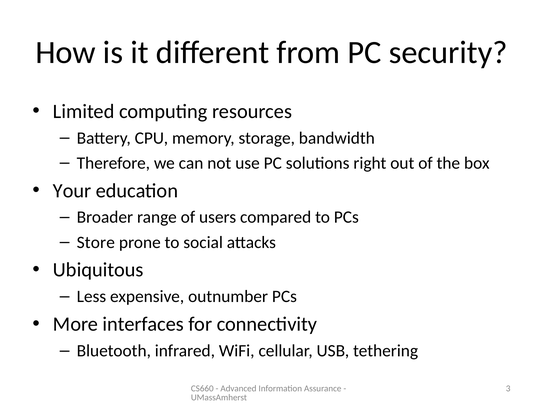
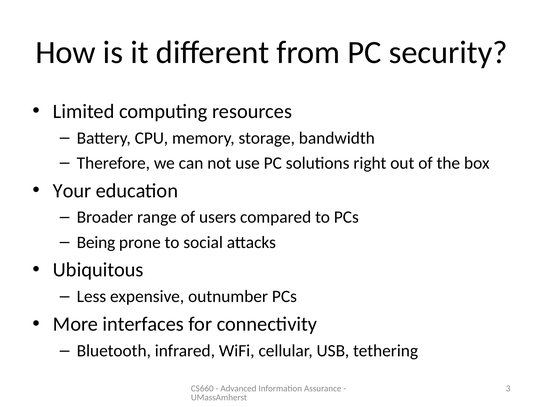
Store: Store -> Being
